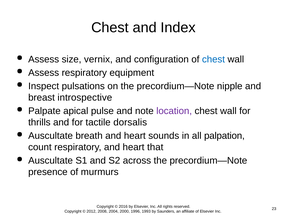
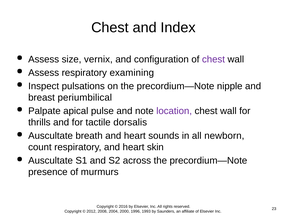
chest at (213, 59) colour: blue -> purple
equipment: equipment -> examining
introspective: introspective -> periumbilical
palpation: palpation -> newborn
that: that -> skin
